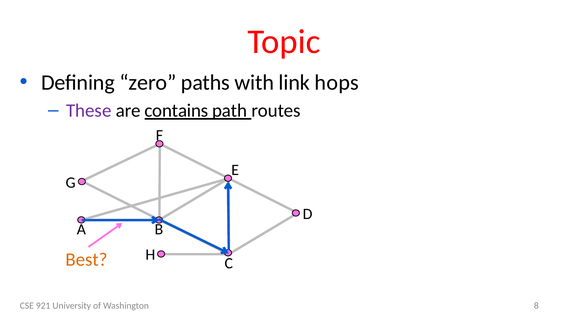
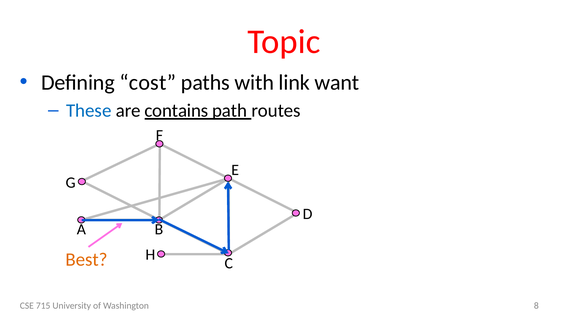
zero: zero -> cost
hops: hops -> want
These colour: purple -> blue
921: 921 -> 715
